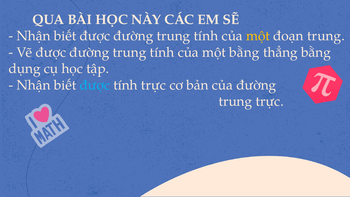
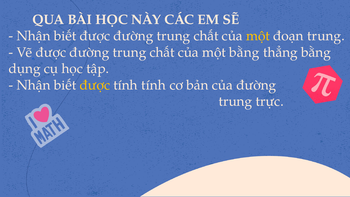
tính at (206, 36): tính -> chất
tính at (162, 52): tính -> chất
được at (95, 85) colour: light blue -> yellow
tính trực: trực -> tính
